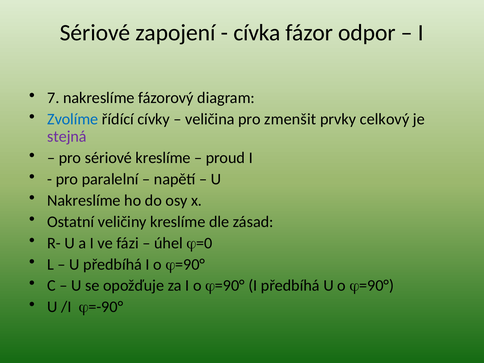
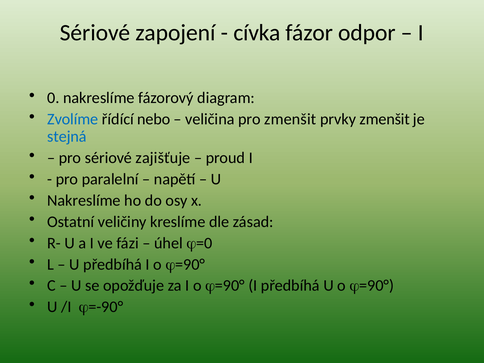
7: 7 -> 0
cívky: cívky -> nebo
prvky celkový: celkový -> zmenšit
stejná colour: purple -> blue
sériové kreslíme: kreslíme -> zajišťuje
